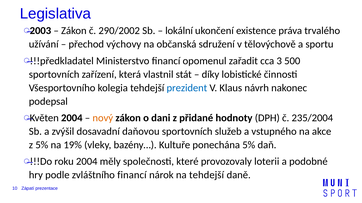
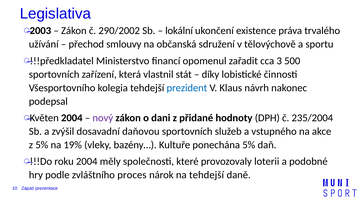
výchovy: výchovy -> smlouvy
nový colour: orange -> purple
zvláštního financí: financí -> proces
